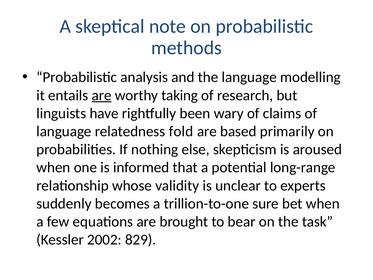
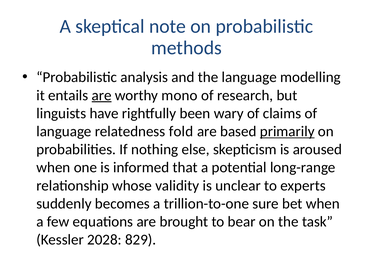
taking: taking -> mono
primarily underline: none -> present
2002: 2002 -> 2028
